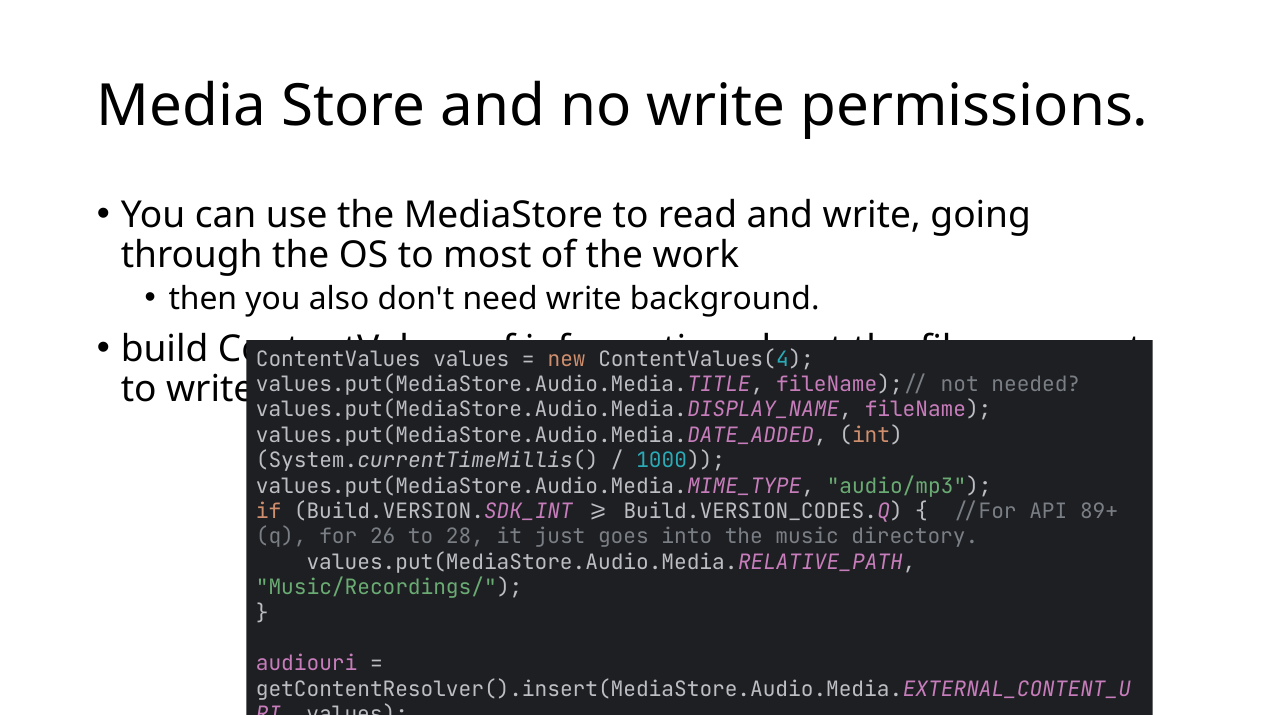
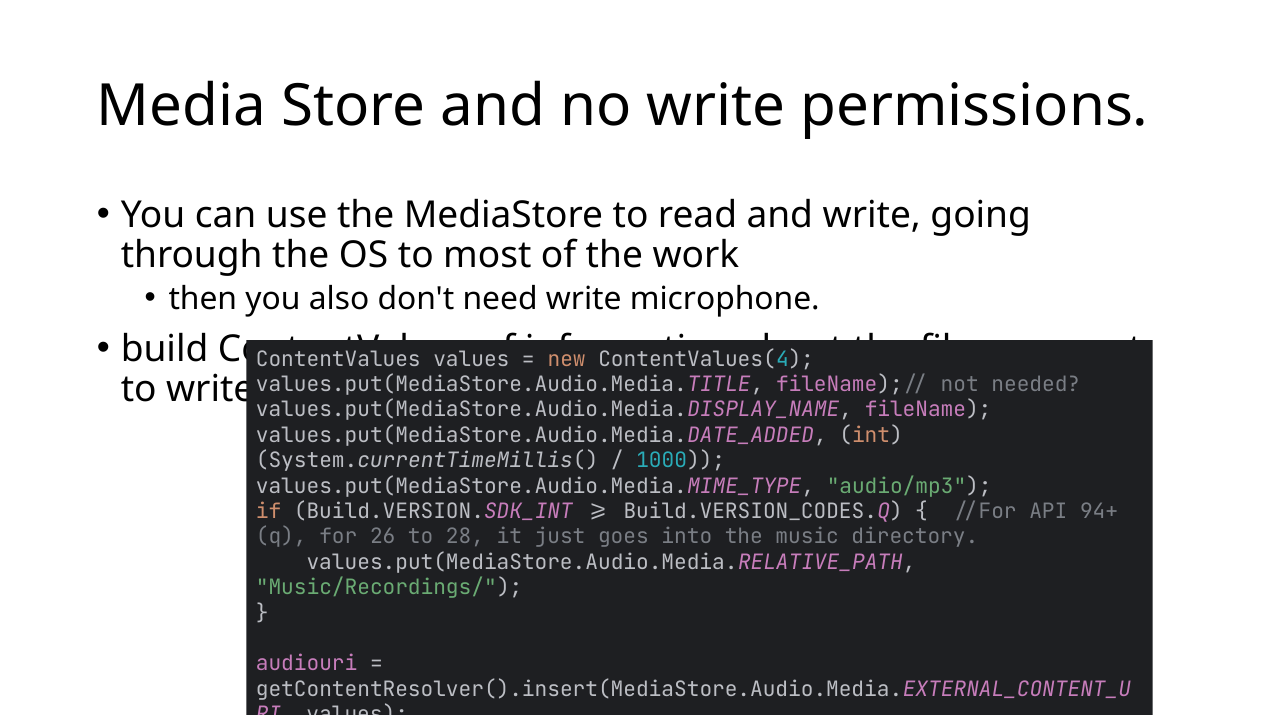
background: background -> microphone
89+: 89+ -> 94+
